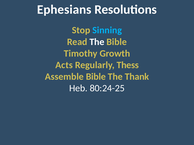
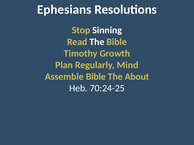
Sinning colour: light blue -> white
Acts: Acts -> Plan
Thess: Thess -> Mind
Thank: Thank -> About
80:24-25: 80:24-25 -> 70:24-25
